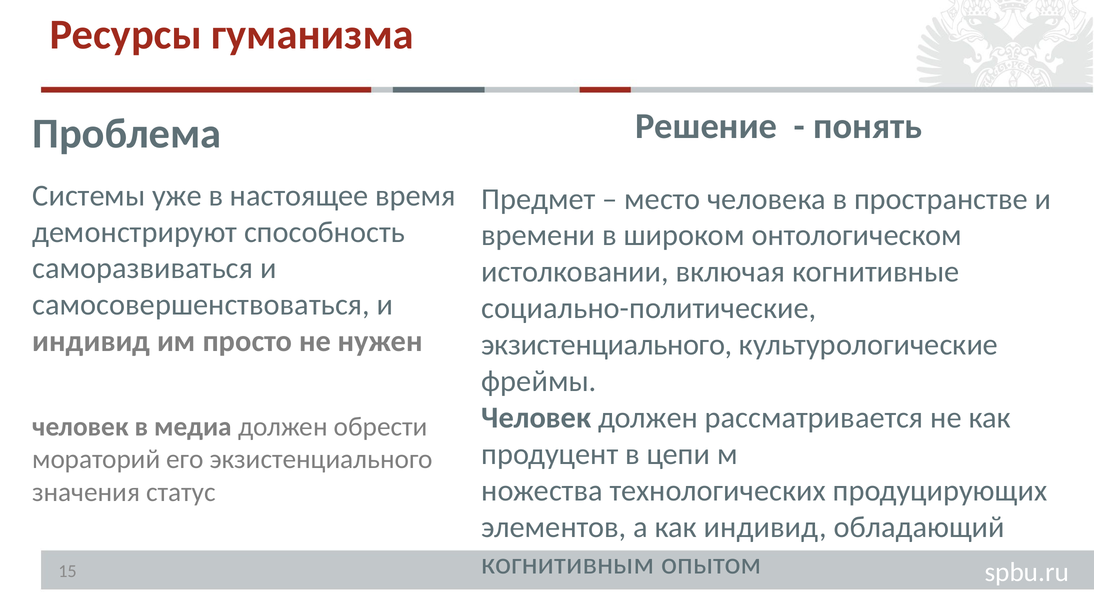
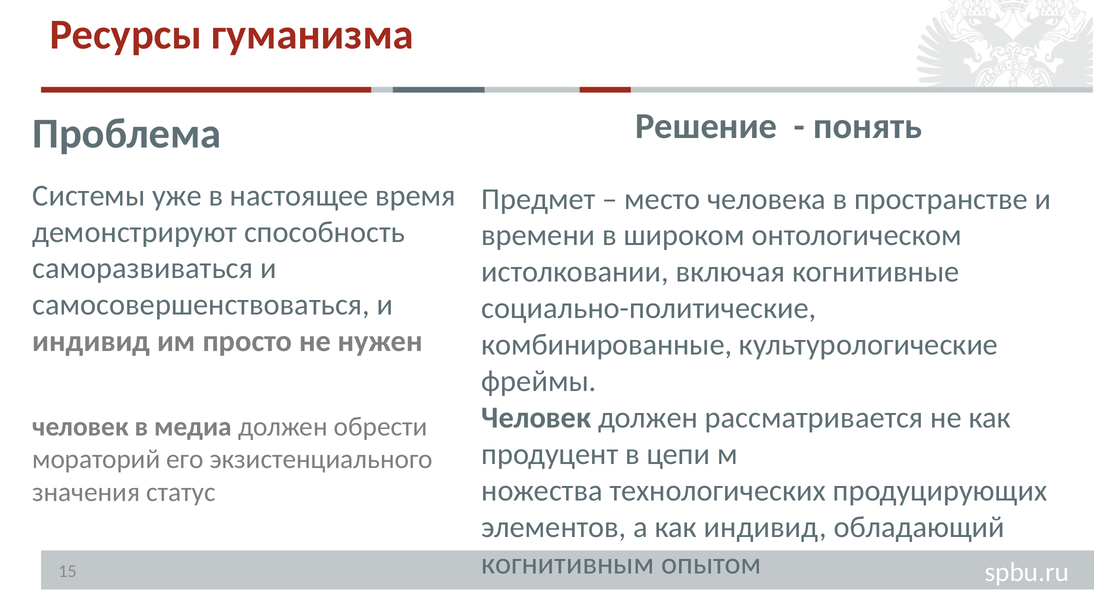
экзистенциального at (607, 345): экзистенциального -> комбинированные
